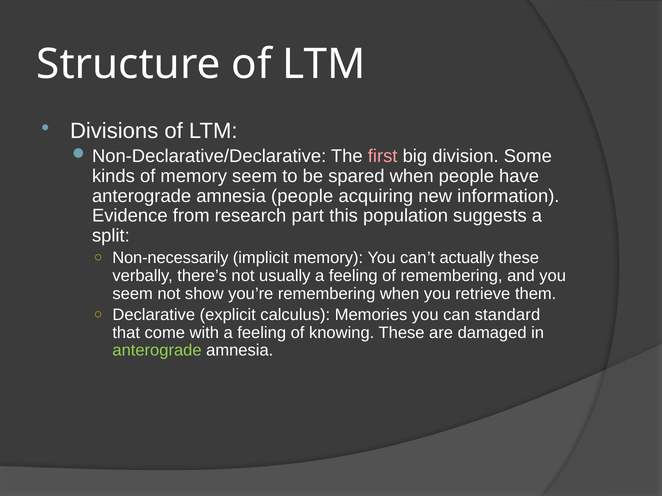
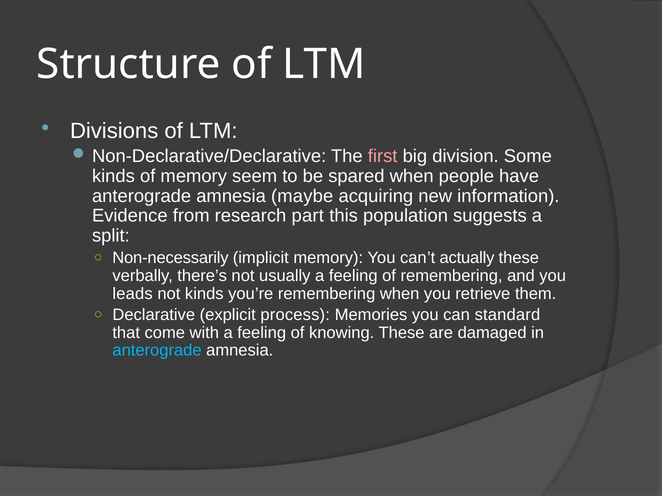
amnesia people: people -> maybe
seem at (133, 294): seem -> leads
not show: show -> kinds
calculus: calculus -> process
anterograde at (157, 351) colour: light green -> light blue
